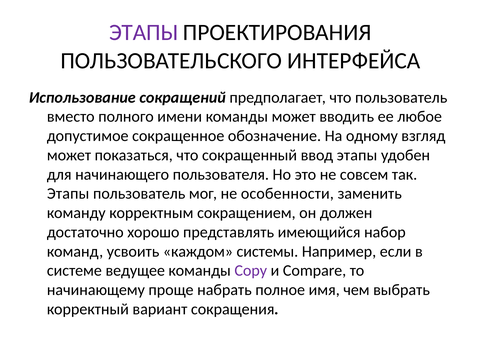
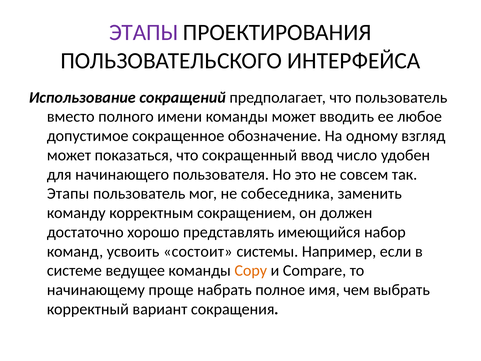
ввод этапы: этапы -> число
особенности: особенности -> собеседника
каждом: каждом -> состоит
Copy colour: purple -> orange
